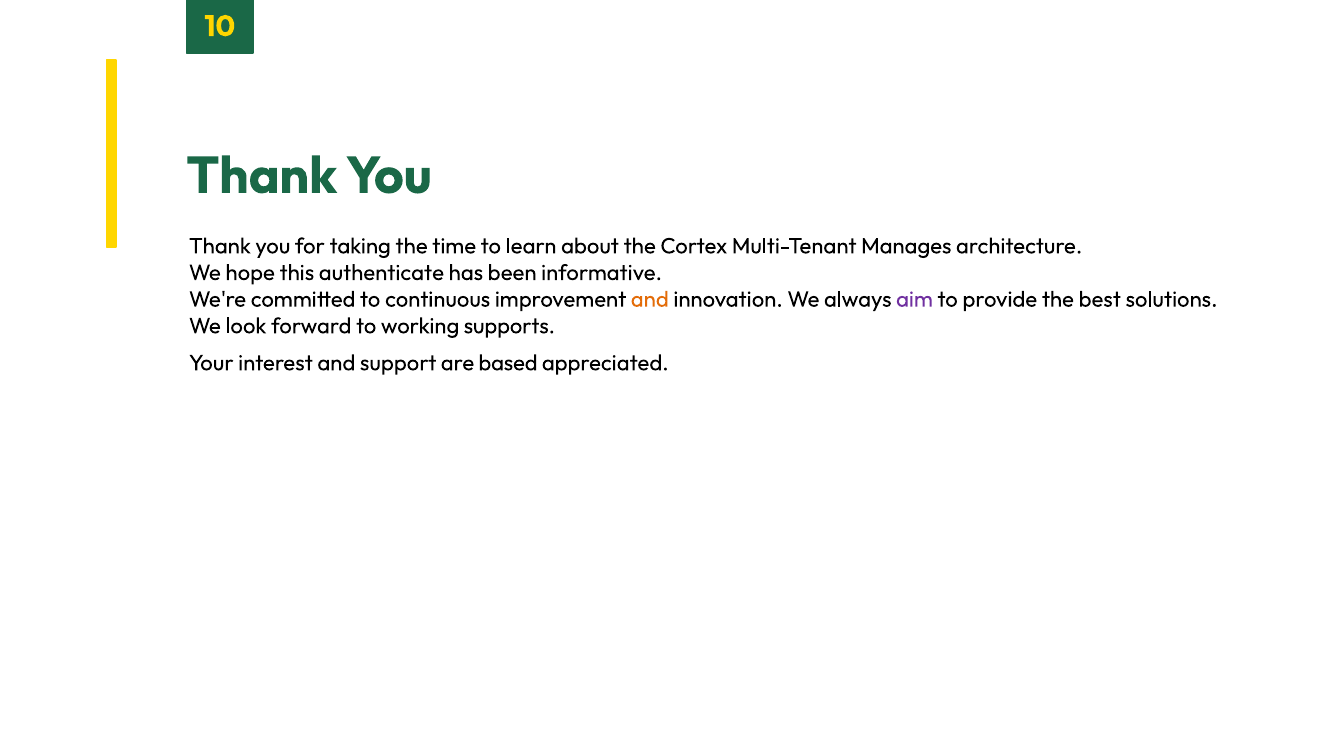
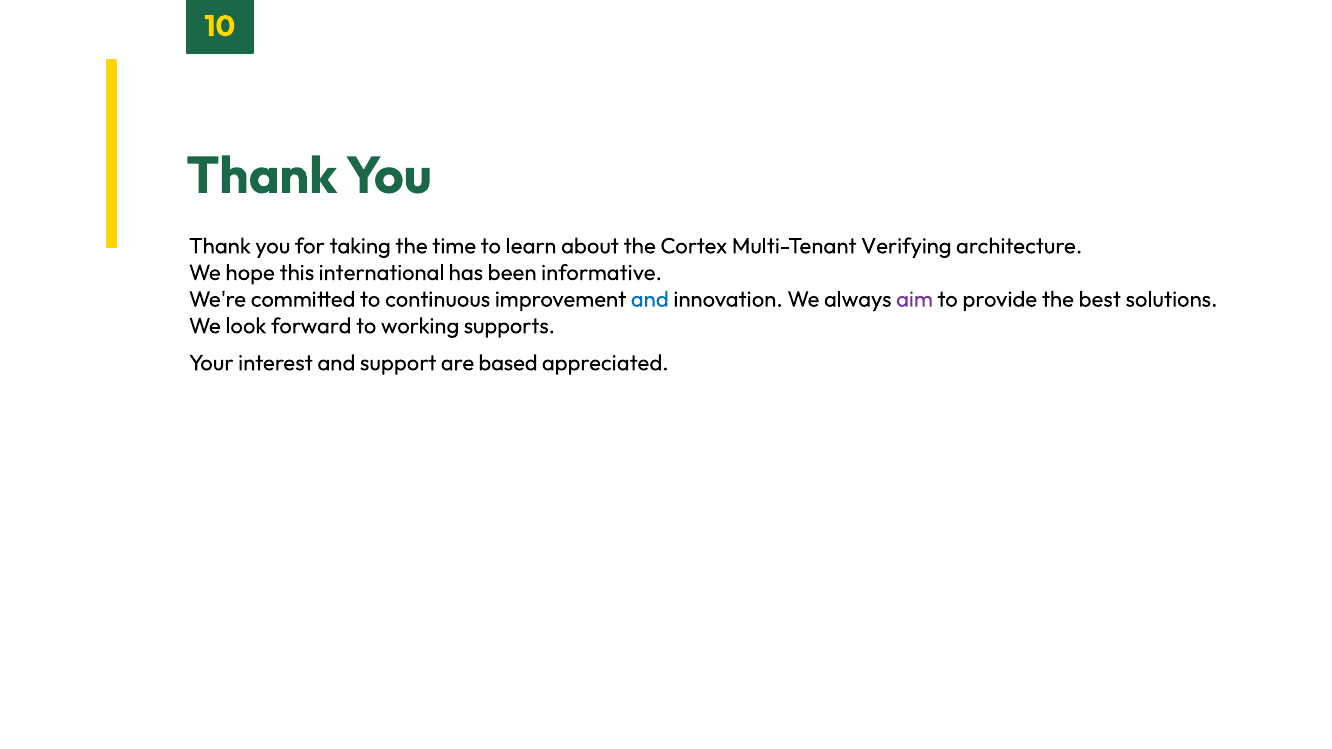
Manages: Manages -> Verifying
authenticate: authenticate -> international
and at (650, 299) colour: orange -> blue
